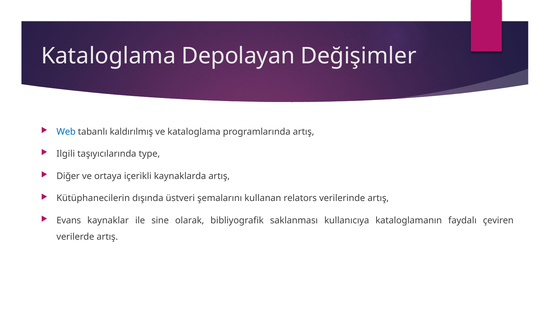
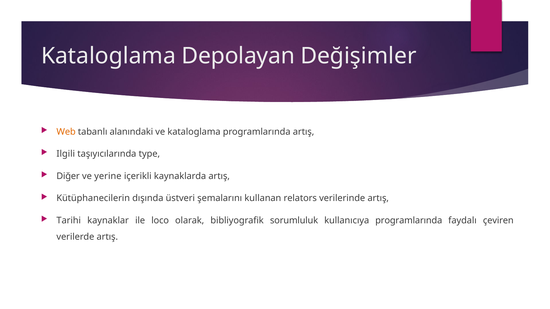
Web colour: blue -> orange
kaldırılmış: kaldırılmış -> alanındaki
ortaya: ortaya -> yerine
Evans: Evans -> Tarihi
sine: sine -> loco
saklanması: saklanması -> sorumluluk
kullanıcıya kataloglamanın: kataloglamanın -> programlarında
